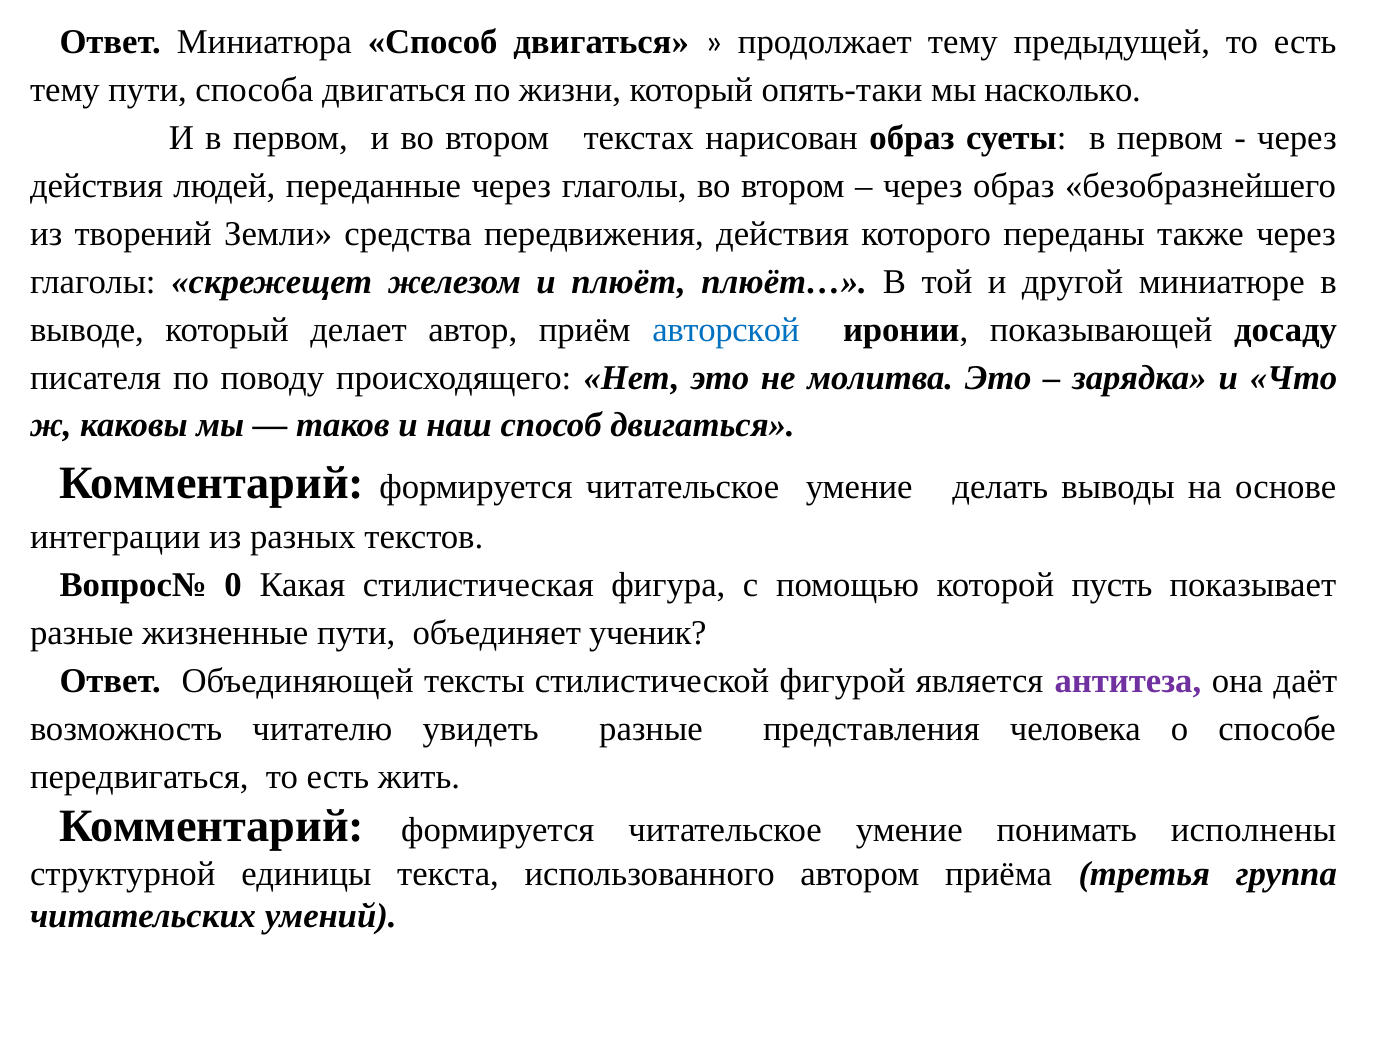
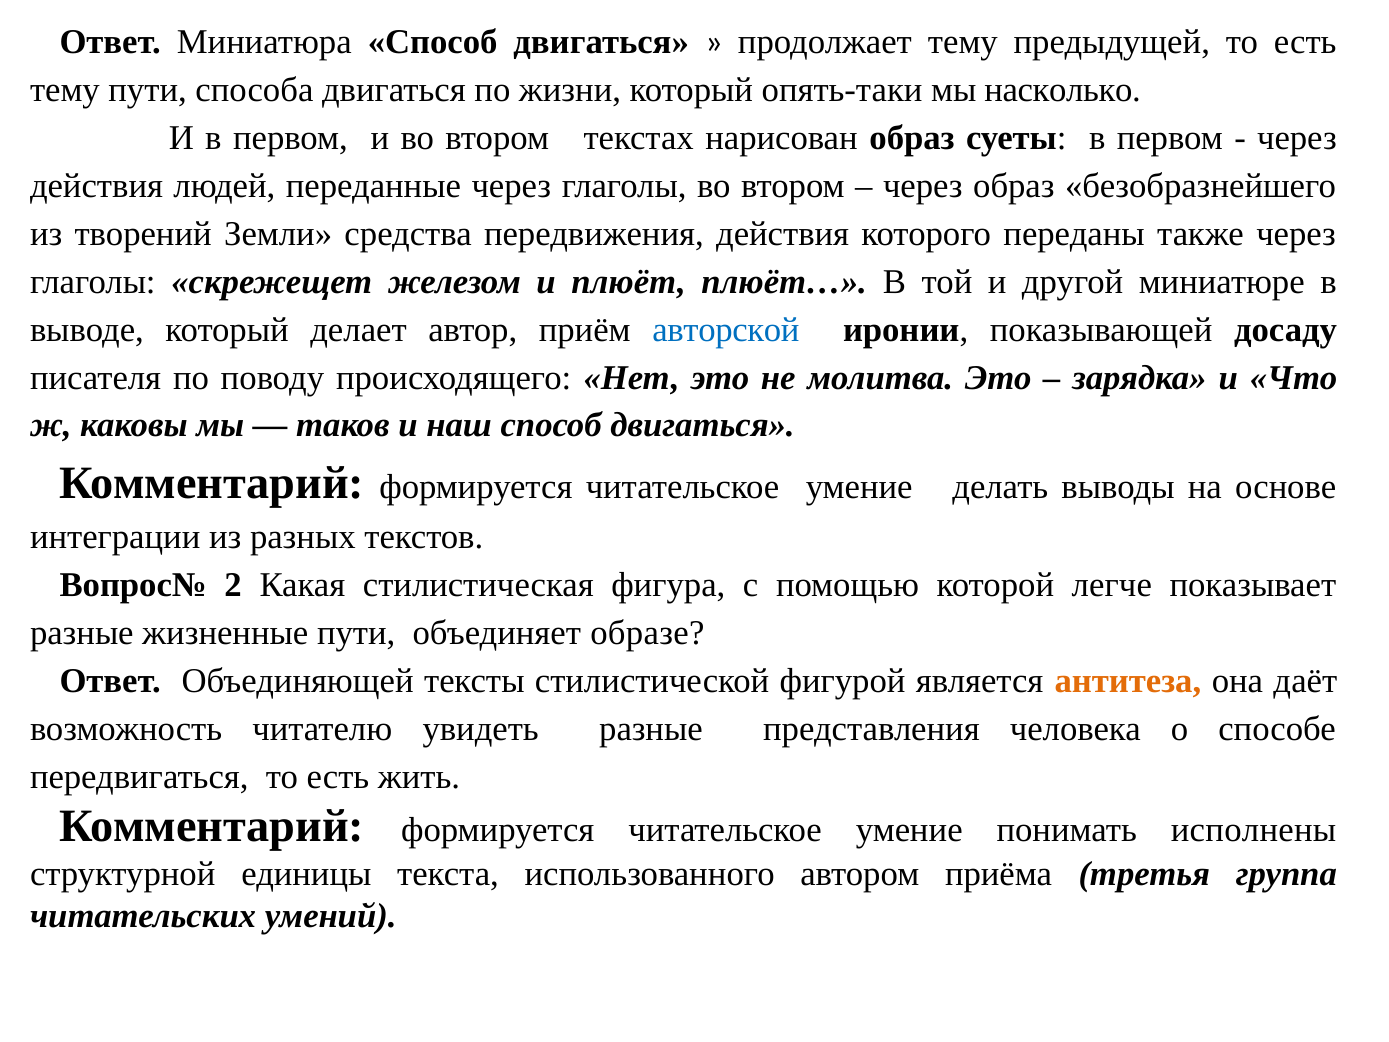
0: 0 -> 2
пусть: пусть -> легче
ученик: ученик -> образе
антитеза colour: purple -> orange
